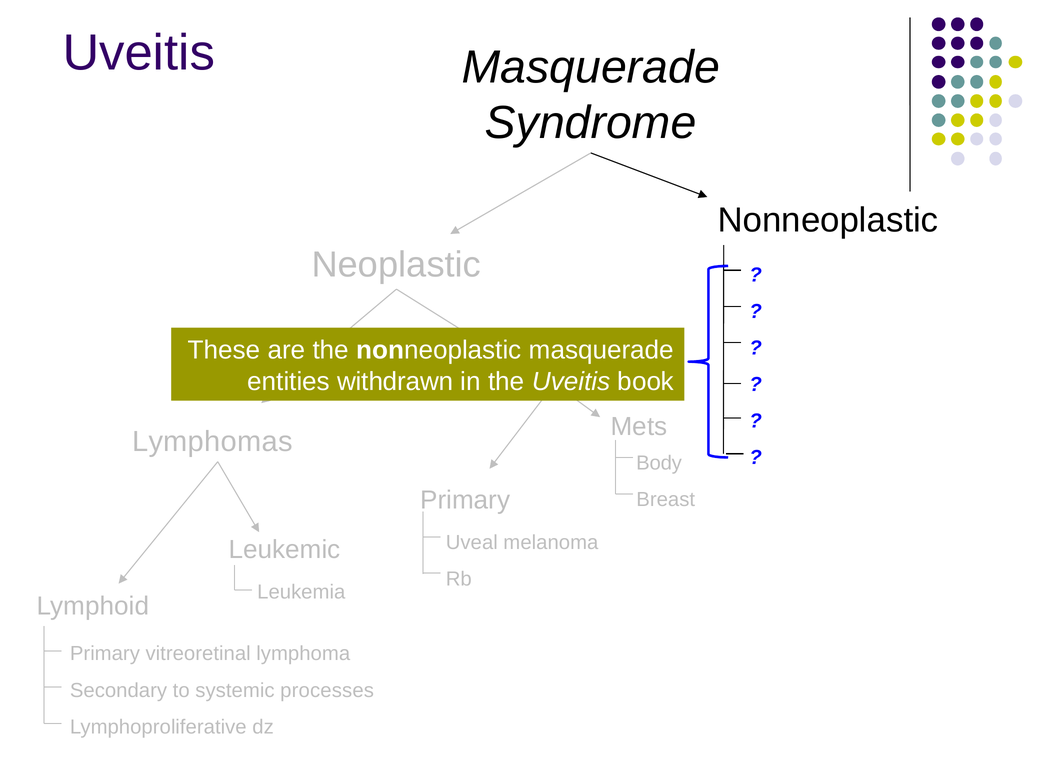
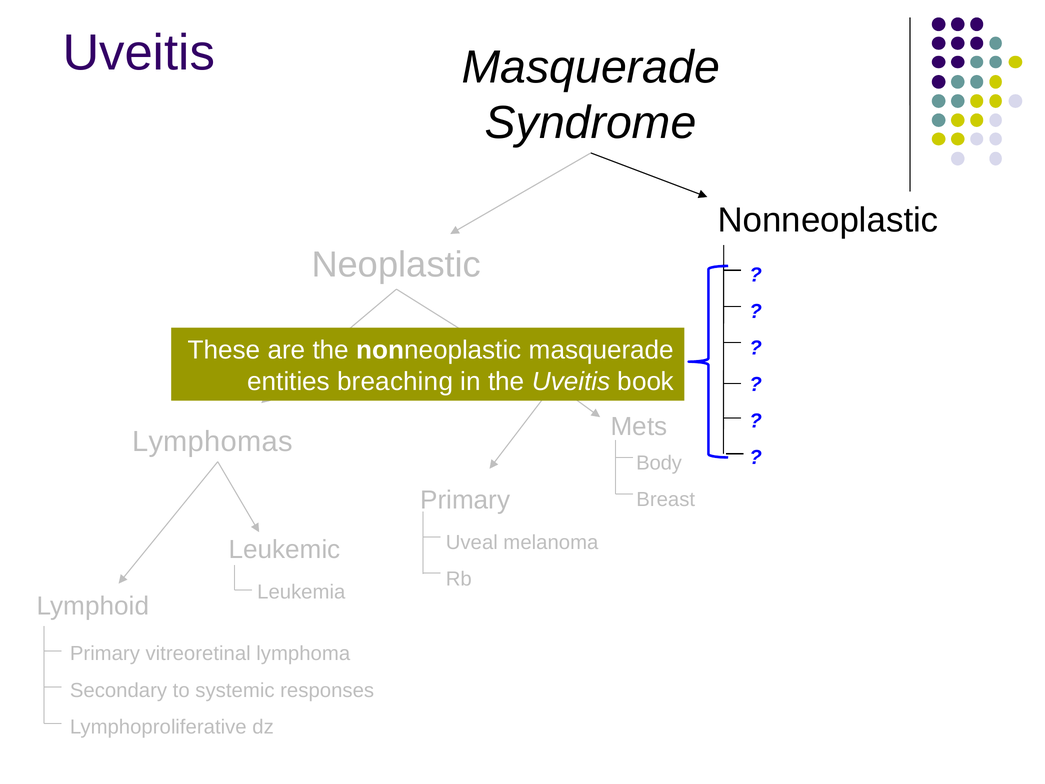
withdrawn: withdrawn -> breaching
processes: processes -> responses
